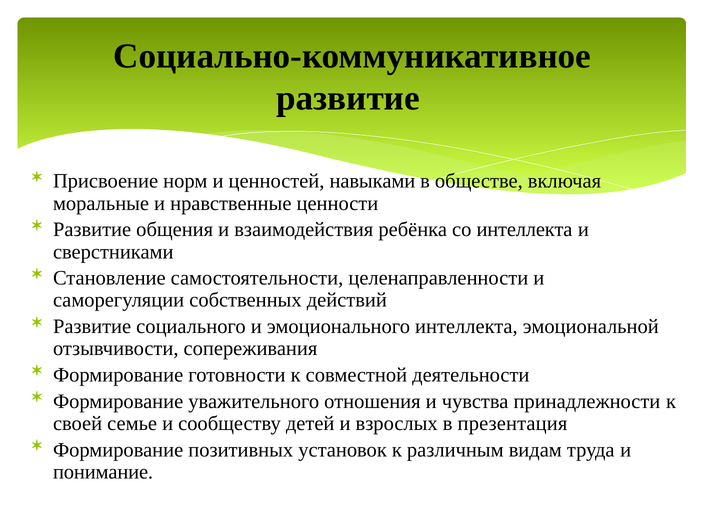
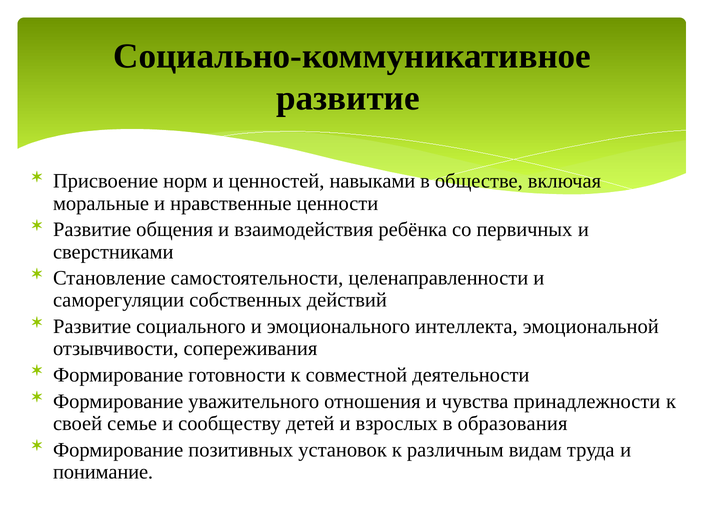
со интеллекта: интеллекта -> первичных
презентация: презентация -> образования
